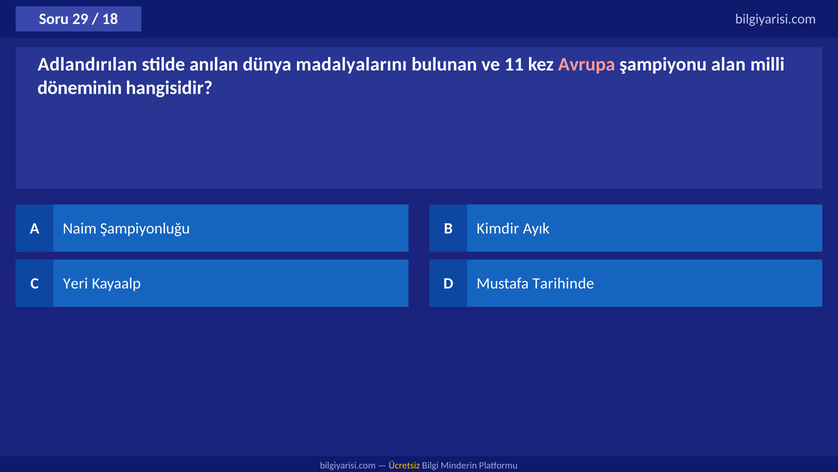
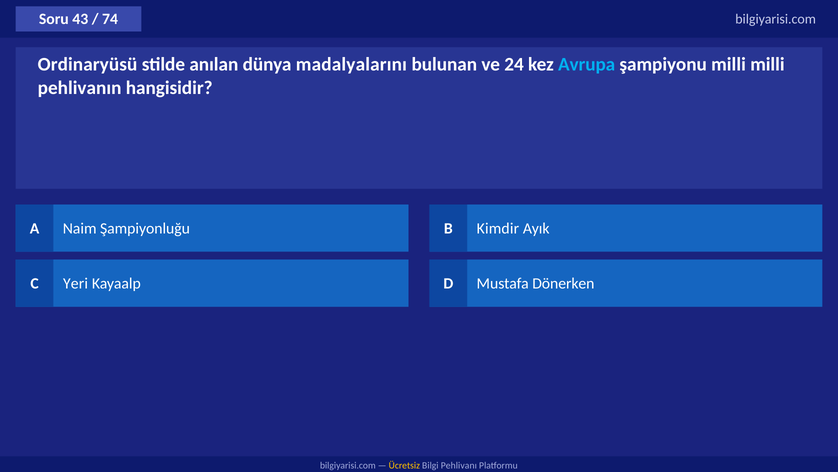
29: 29 -> 43
18: 18 -> 74
Adlandırılan: Adlandırılan -> Ordinaryüsü
11: 11 -> 24
Avrupa colour: pink -> light blue
şampiyonu alan: alan -> milli
döneminin: döneminin -> pehlivanın
Tarihinde: Tarihinde -> Dönerken
Minderin: Minderin -> Pehlivanı
